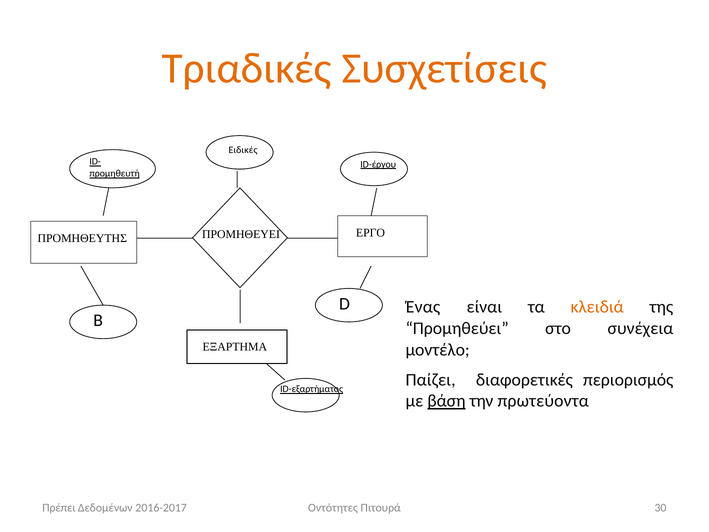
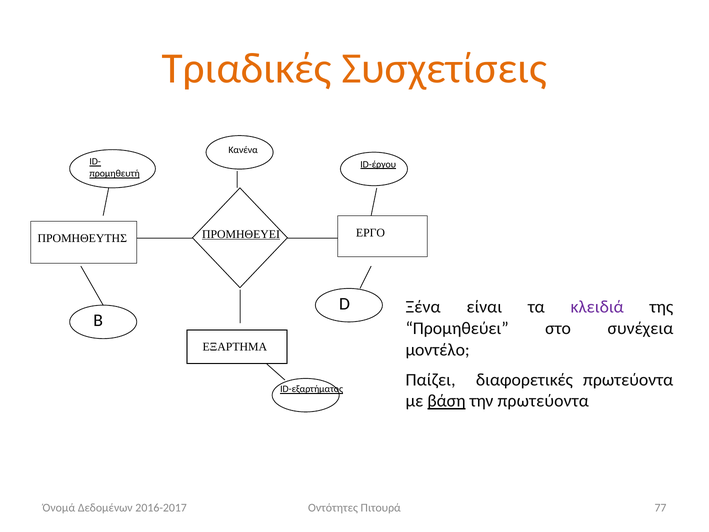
Ειδικές: Ειδικές -> Κανένα
ΠΡΟΜΗΘΕΥΕΙ underline: none -> present
Ένας: Ένας -> Ξένα
κλειδιά colour: orange -> purple
διαφορετικές περιορισμός: περιορισμός -> πρωτεύοντα
Πρέπει: Πρέπει -> Όνομά
30: 30 -> 77
